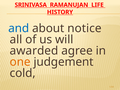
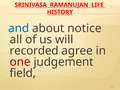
awarded: awarded -> recorded
one colour: orange -> red
cold: cold -> field
